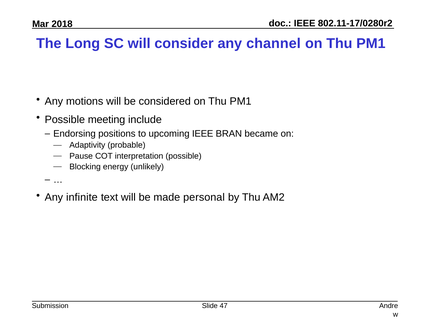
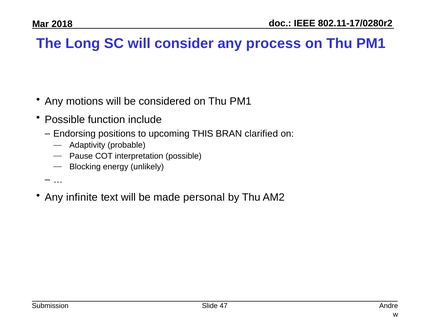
channel: channel -> process
meeting: meeting -> function
upcoming IEEE: IEEE -> THIS
became: became -> clarified
